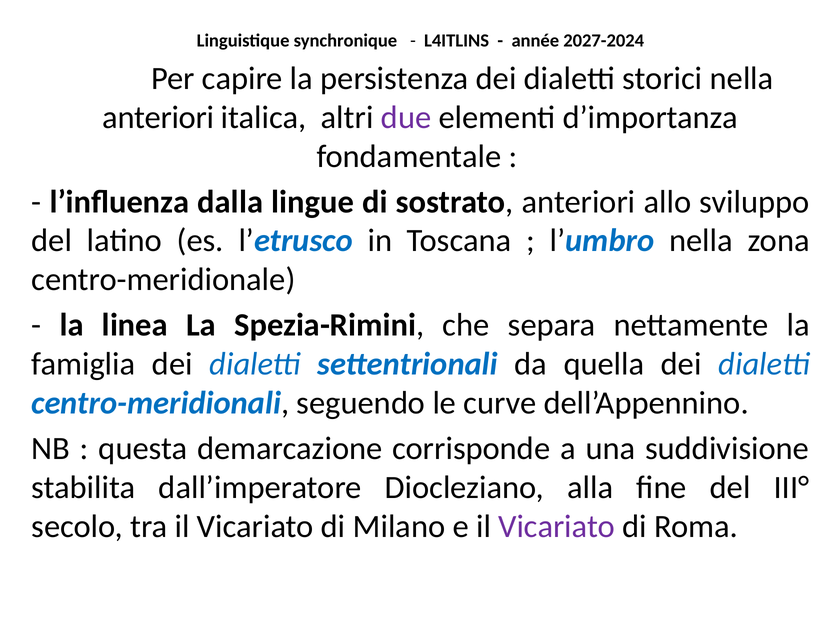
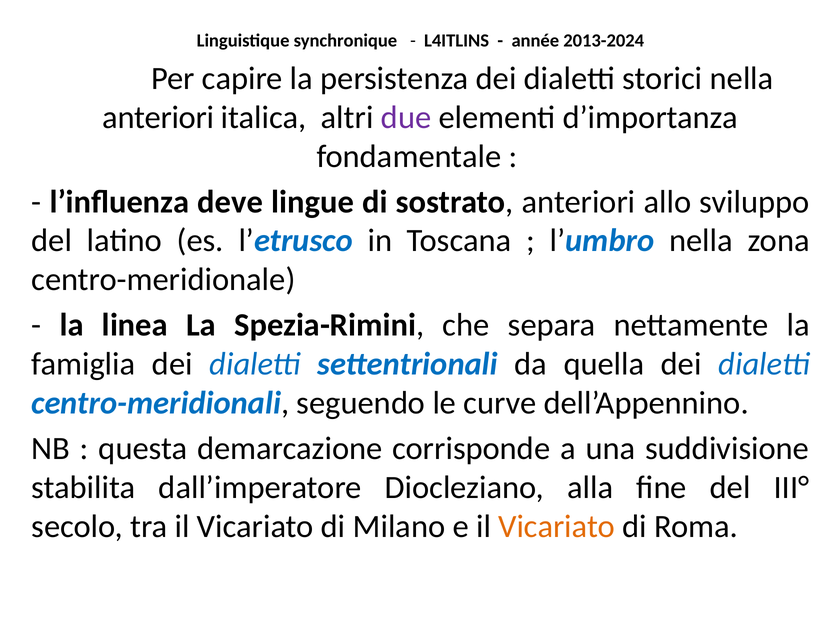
2027-2024: 2027-2024 -> 2013-2024
dalla: dalla -> deve
Vicariato at (557, 527) colour: purple -> orange
